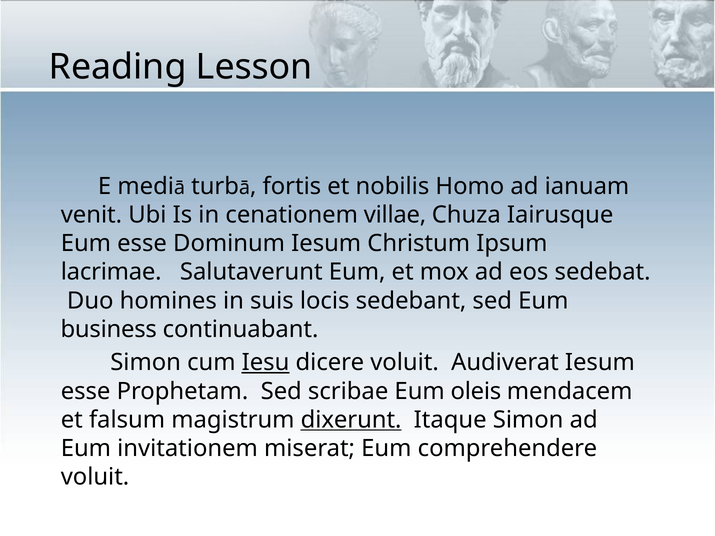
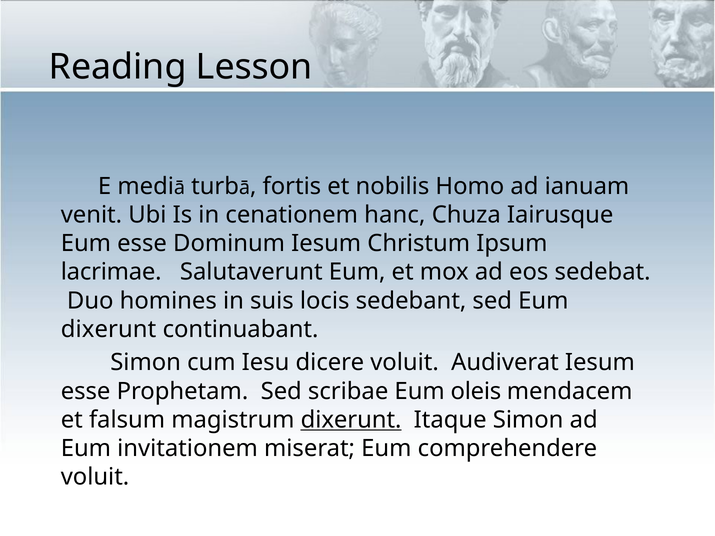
villae: villae -> hanc
business at (109, 329): business -> dixerunt
Iesu underline: present -> none
